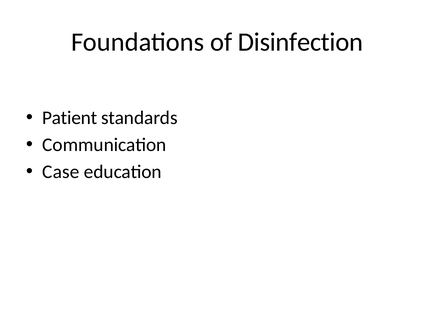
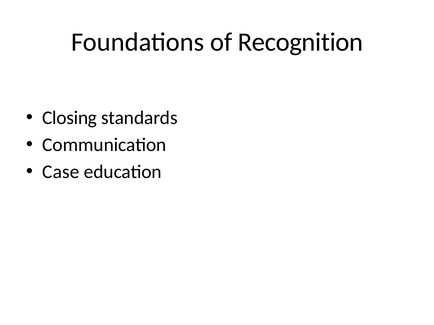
Disinfection: Disinfection -> Recognition
Patient: Patient -> Closing
